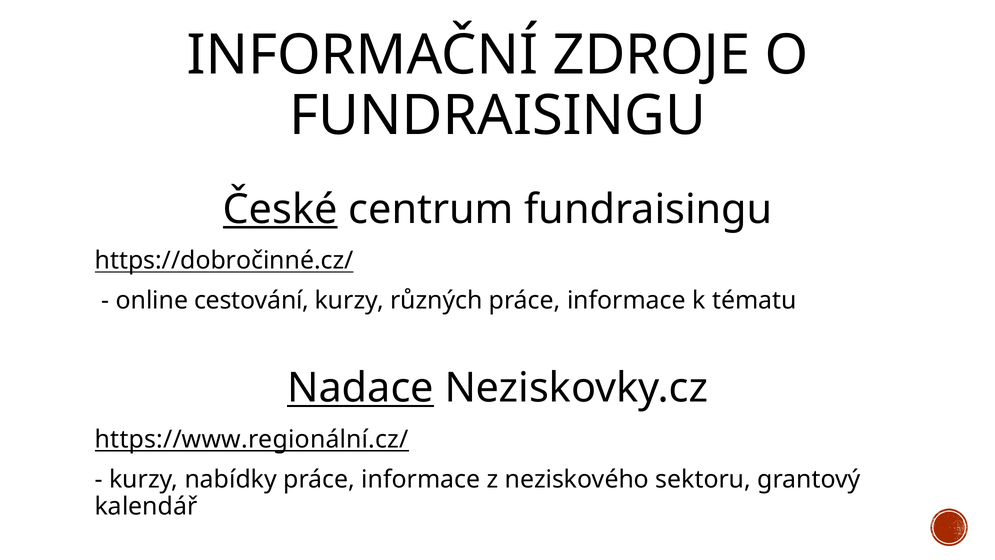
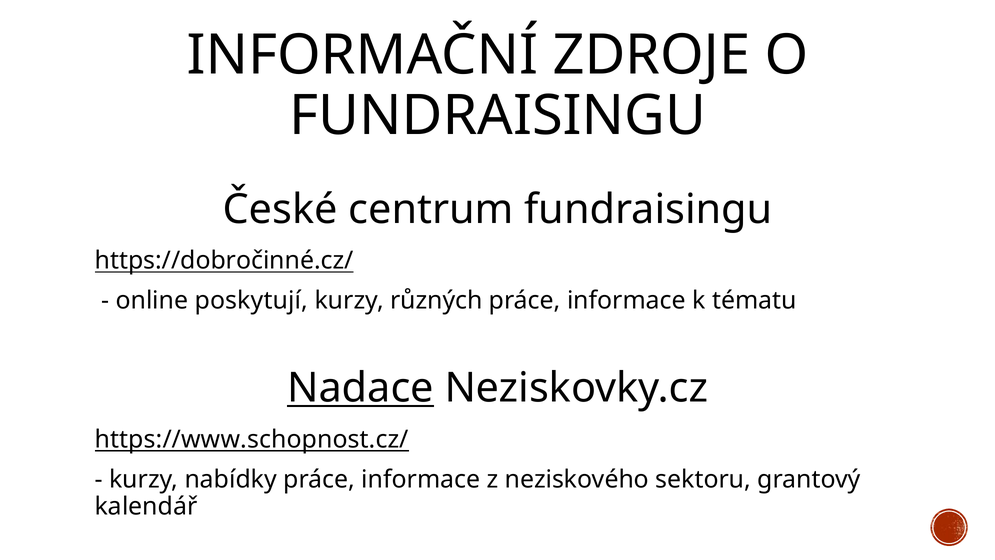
České underline: present -> none
cestování: cestování -> poskytují
https://www.regionální.cz/: https://www.regionální.cz/ -> https://www.schopnost.cz/
